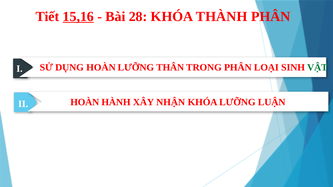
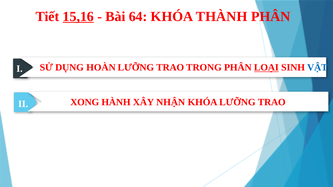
28: 28 -> 64
THÂN at (170, 68): THÂN -> TRAO
LOẠI underline: none -> present
VẬT colour: green -> blue
HOÀN at (85, 102): HOÀN -> XONG
KHÓA LƯỠNG LUẬN: LUẬN -> TRAO
